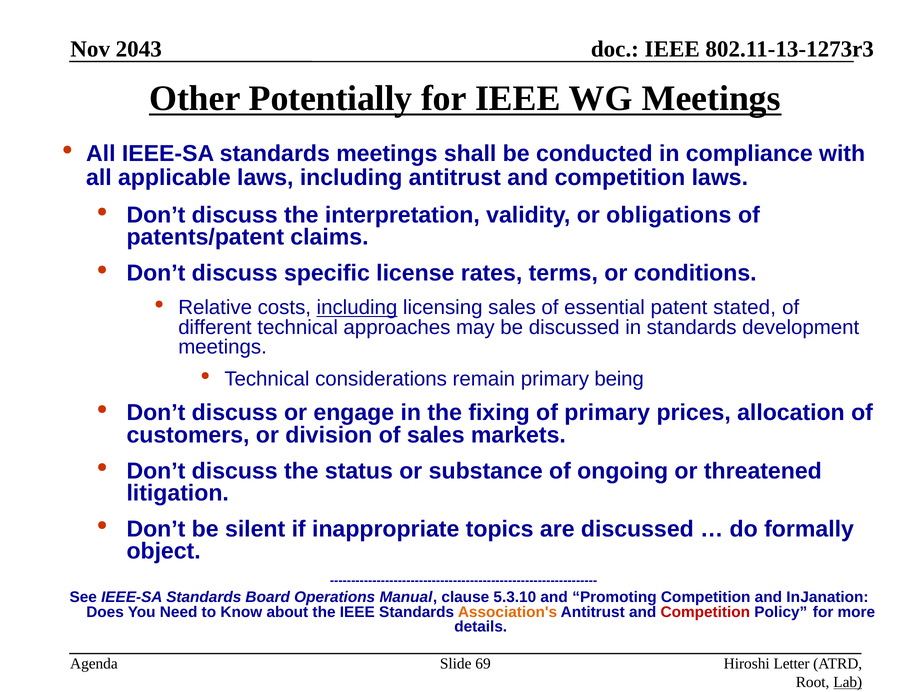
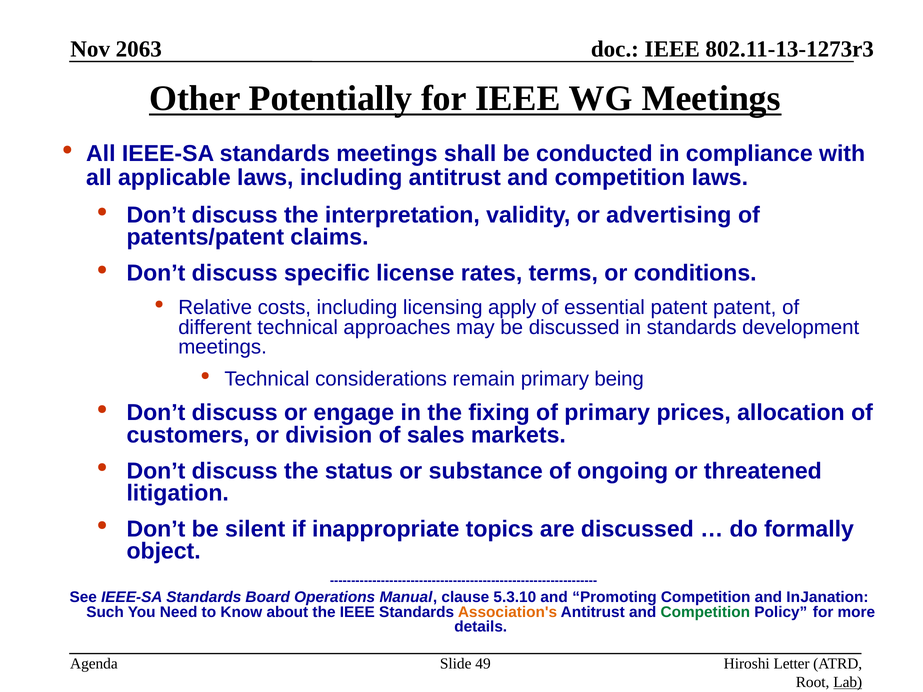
2043: 2043 -> 2063
obligations: obligations -> advertising
including at (357, 308) underline: present -> none
licensing sales: sales -> apply
patent stated: stated -> patent
Does: Does -> Such
Competition at (705, 612) colour: red -> green
69: 69 -> 49
